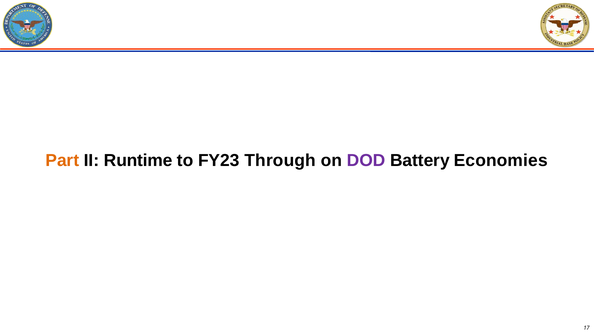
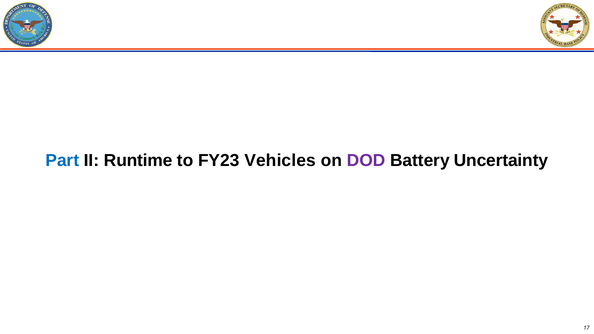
Part colour: orange -> blue
Through: Through -> Vehicles
Economies: Economies -> Uncertainty
